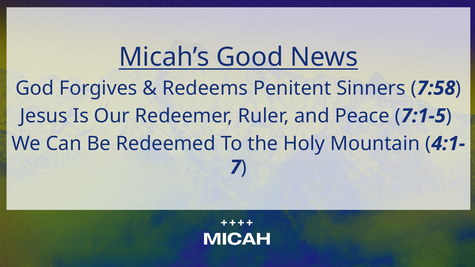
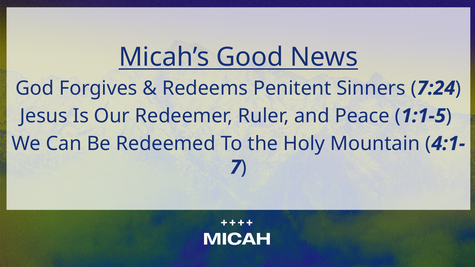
7:58: 7:58 -> 7:24
7:1-5: 7:1-5 -> 1:1-5
